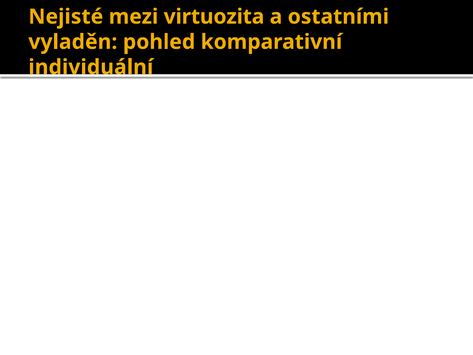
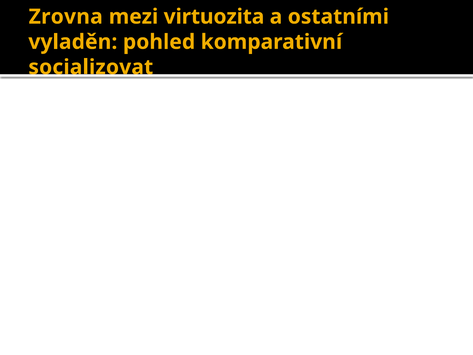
Nejisté: Nejisté -> Zrovna
individuální: individuální -> socializovat
